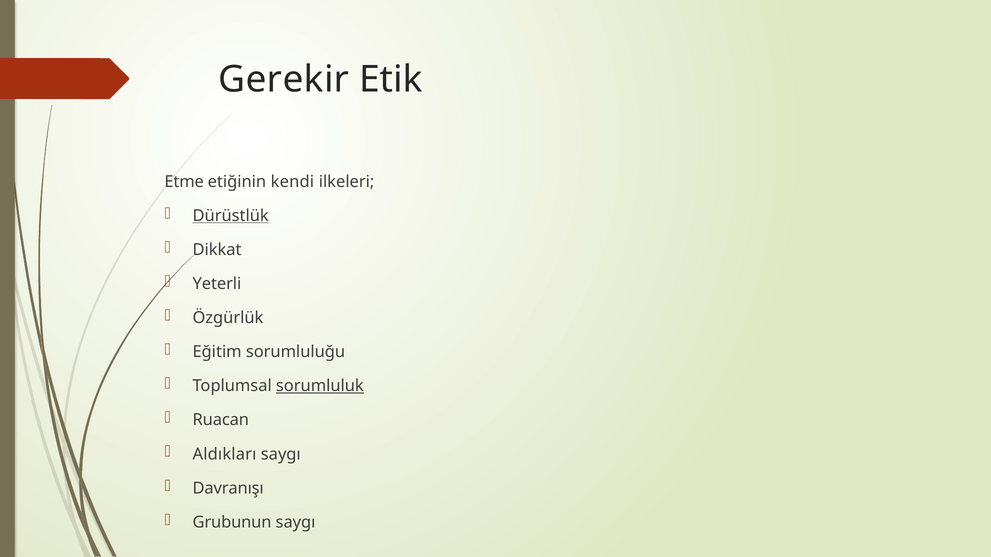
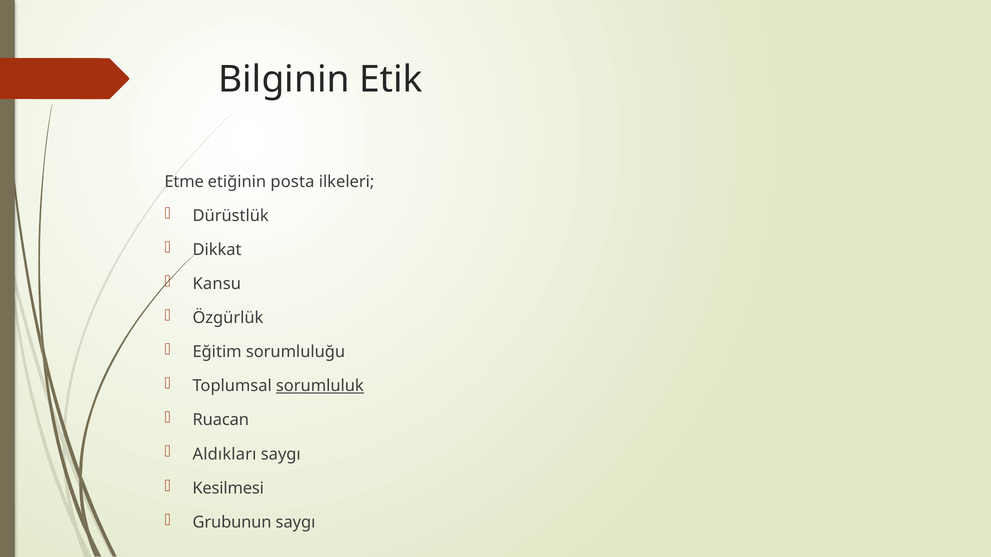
Gerekir: Gerekir -> Bilginin
kendi: kendi -> posta
Dürüstlük underline: present -> none
Yeterli: Yeterli -> Kansu
Davranışı: Davranışı -> Kesilmesi
